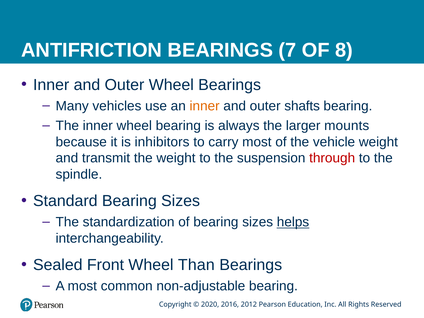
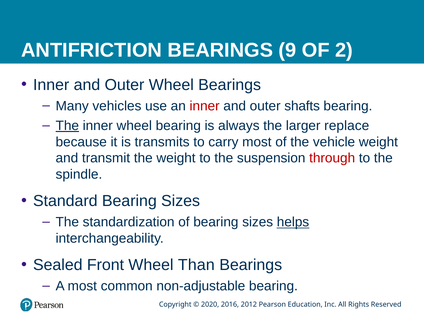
7: 7 -> 9
8: 8 -> 2
inner at (205, 106) colour: orange -> red
The at (67, 126) underline: none -> present
mounts: mounts -> replace
inhibitors: inhibitors -> transmits
